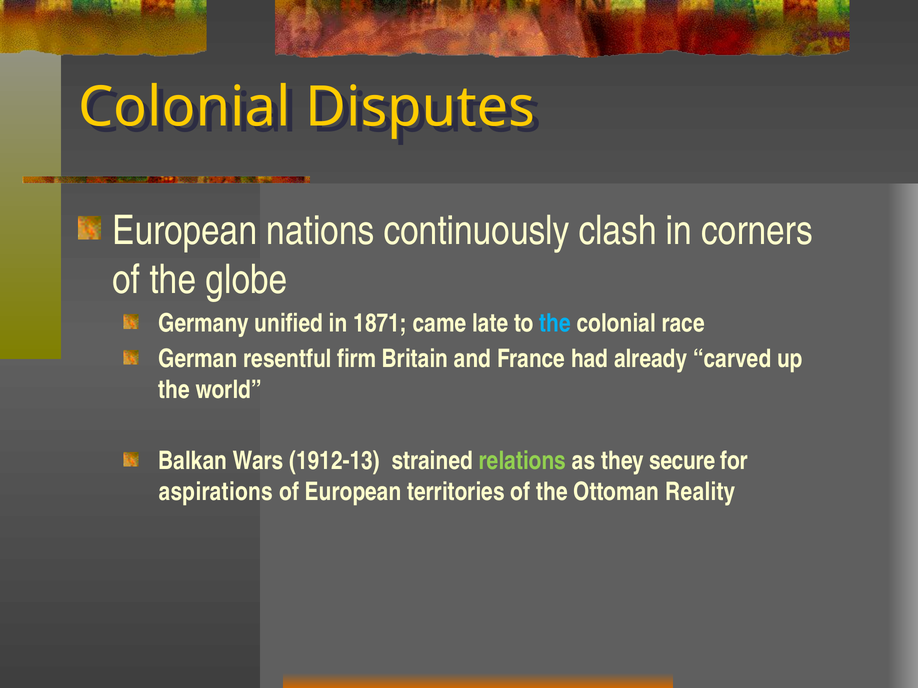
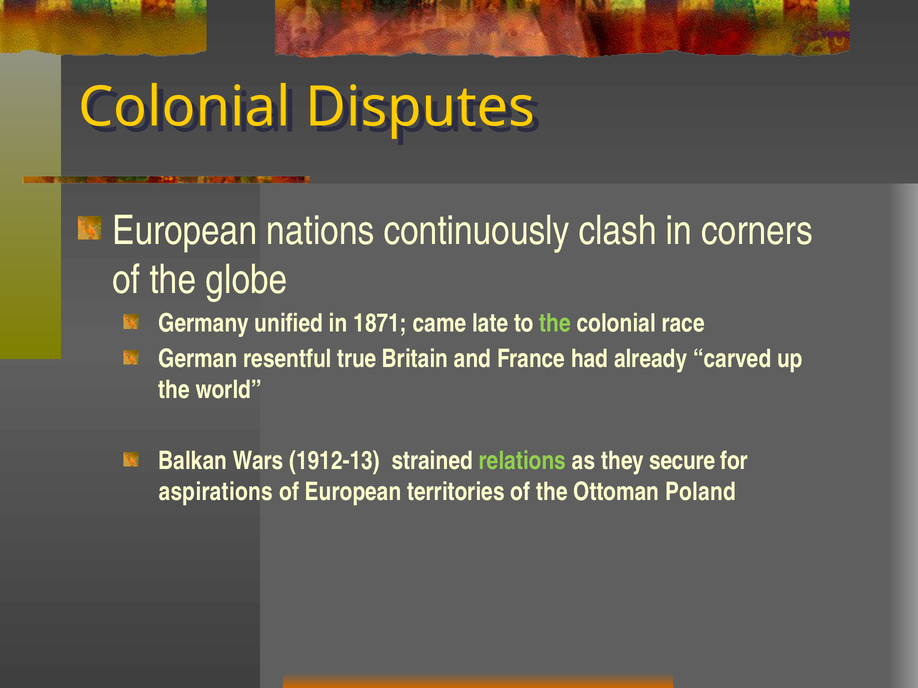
the at (555, 324) colour: light blue -> light green
firm: firm -> true
Reality: Reality -> Poland
